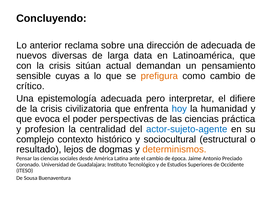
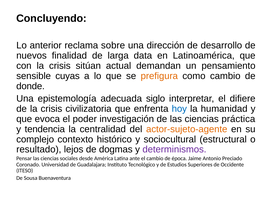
de adecuada: adecuada -> desarrollo
diversas: diversas -> finalidad
crítico: crítico -> donde
pero: pero -> siglo
perspectivas: perspectivas -> investigación
profesion: profesion -> tendencia
actor-sujeto-agente colour: blue -> orange
determinismos colour: orange -> purple
